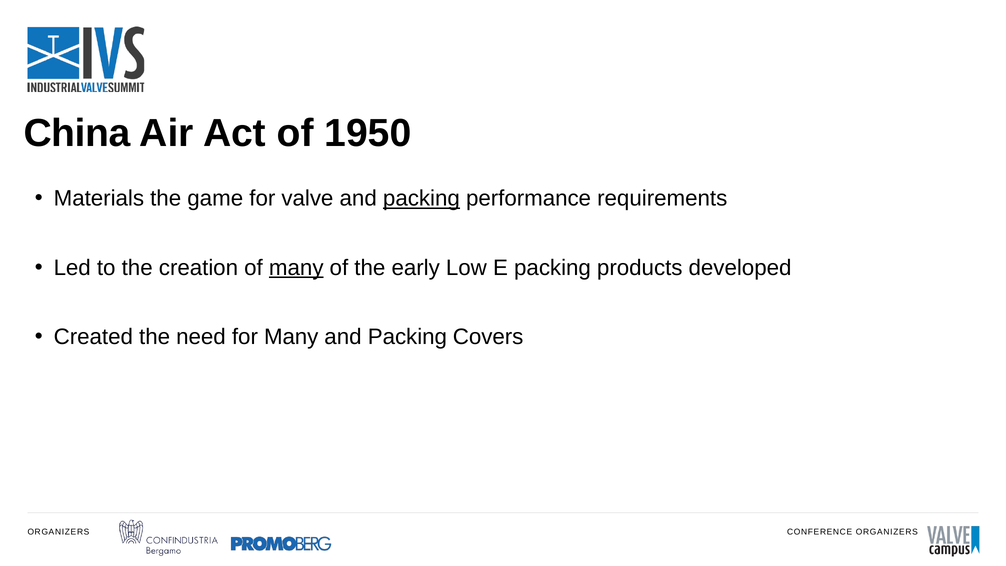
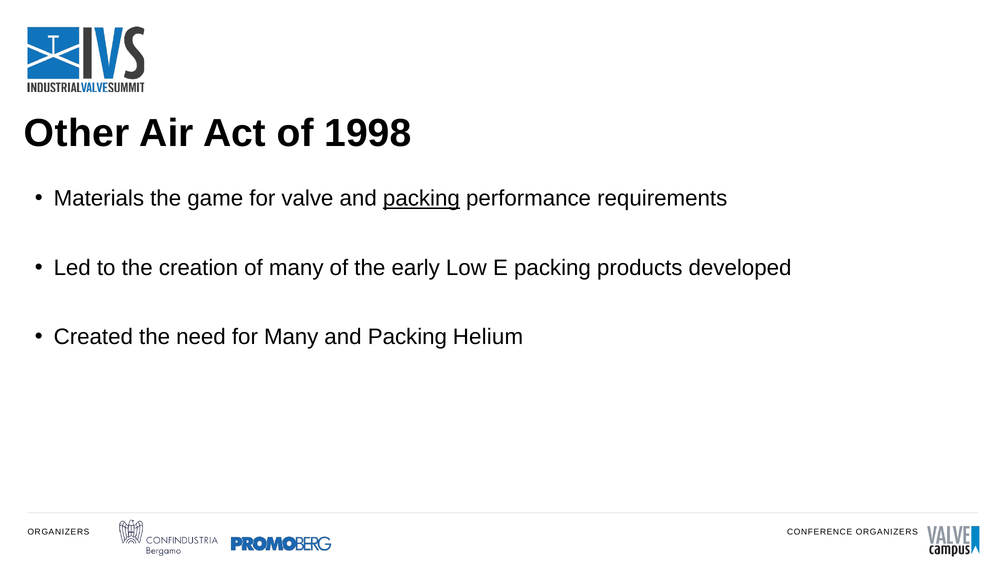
China: China -> Other
1950: 1950 -> 1998
many at (296, 268) underline: present -> none
Covers: Covers -> Helium
